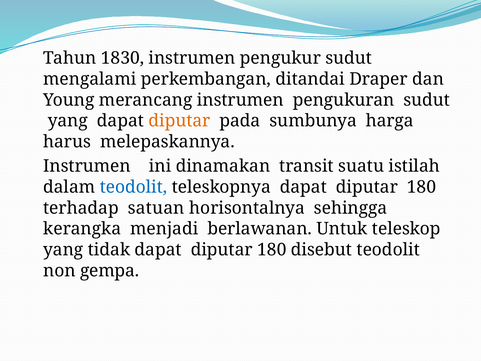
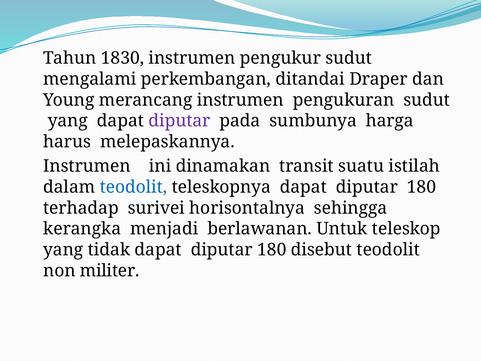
diputar at (179, 121) colour: orange -> purple
satuan: satuan -> surivei
gempa: gempa -> militer
